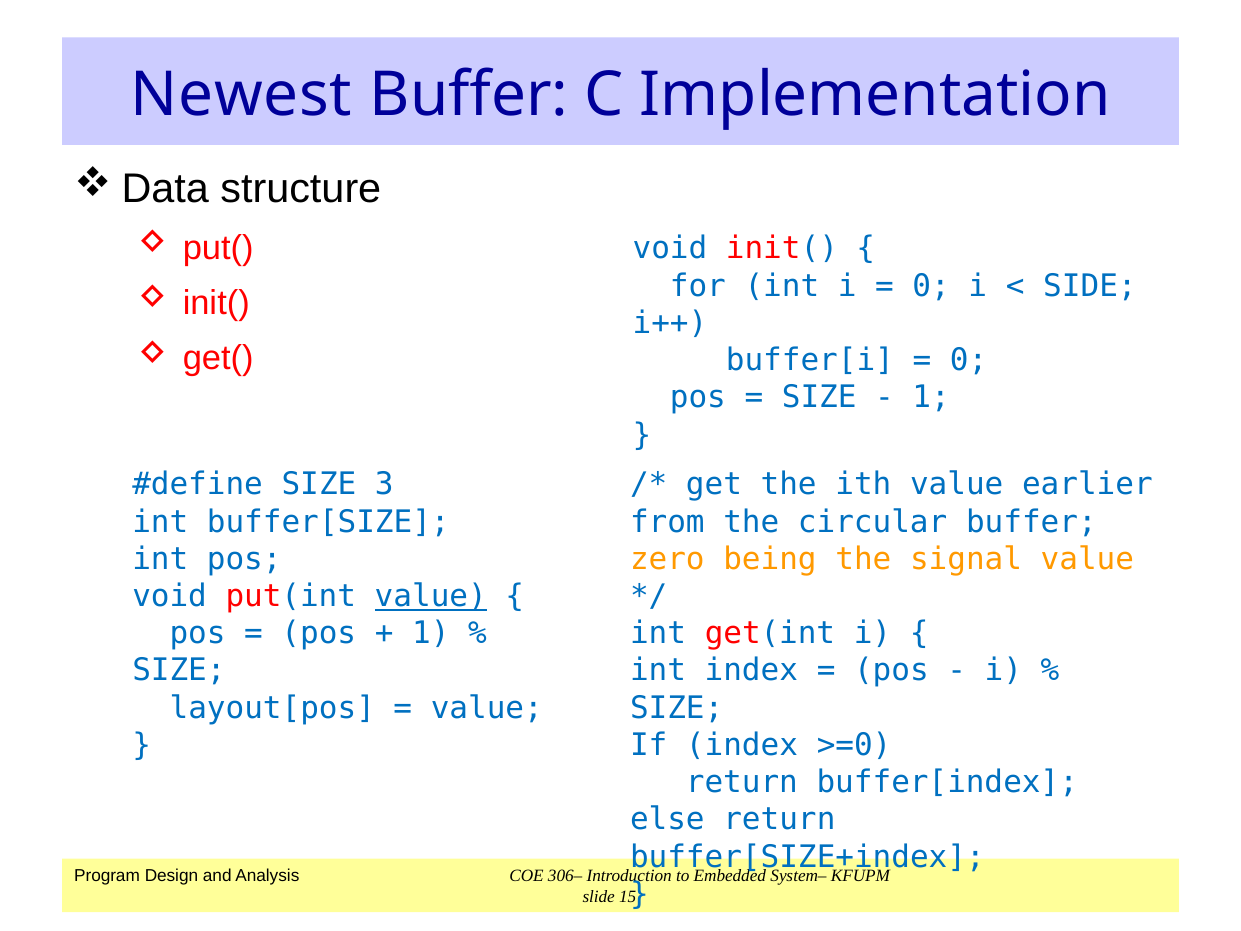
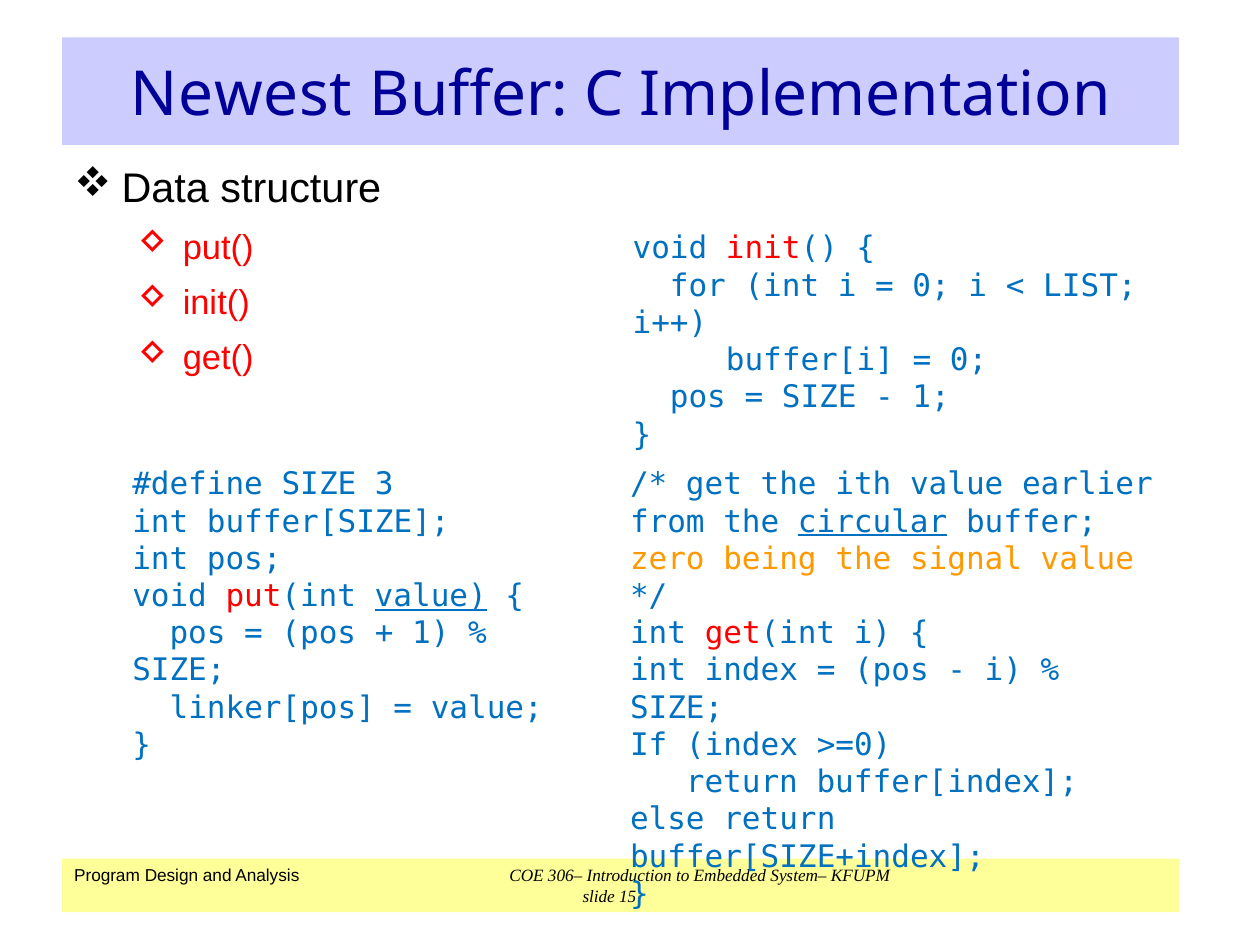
SIDE: SIDE -> LIST
circular underline: none -> present
layout[pos: layout[pos -> linker[pos
